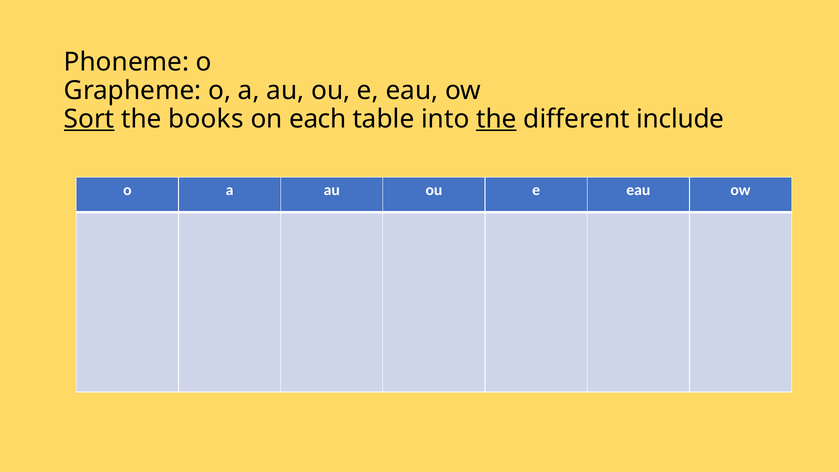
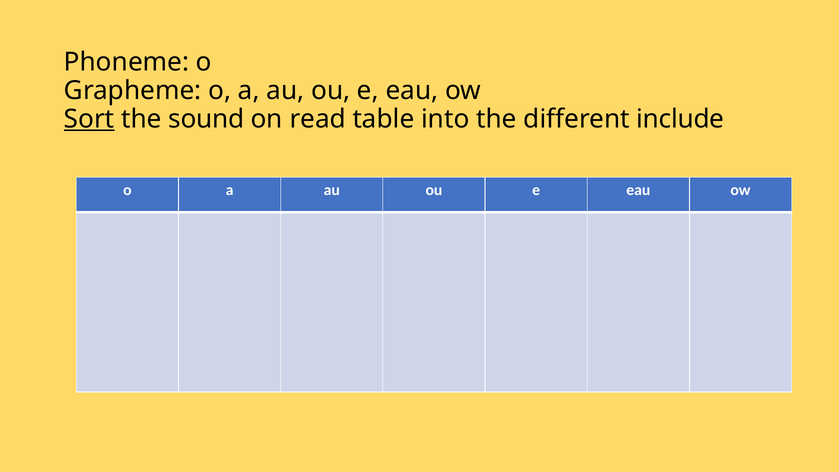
books: books -> sound
each: each -> read
the at (496, 119) underline: present -> none
